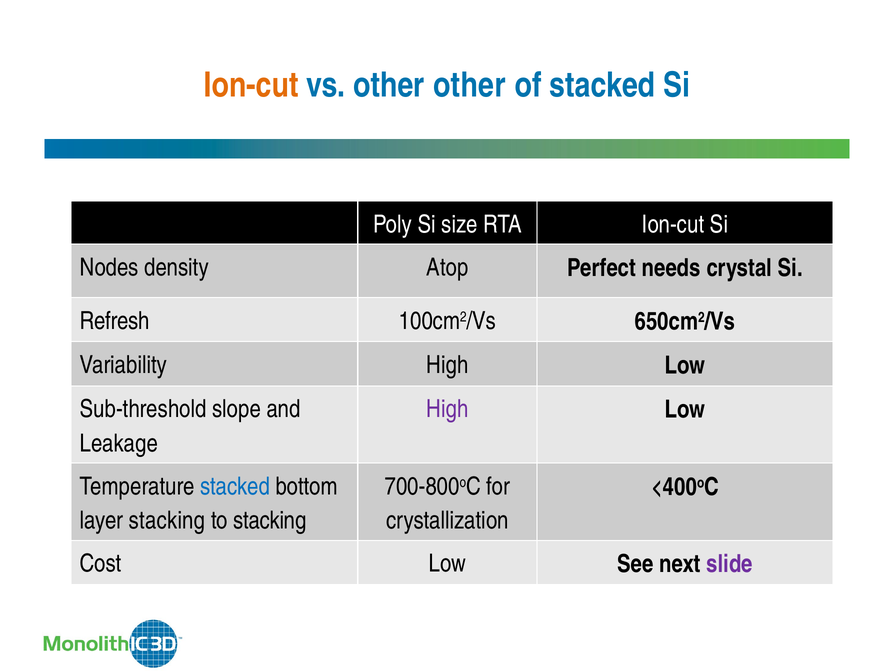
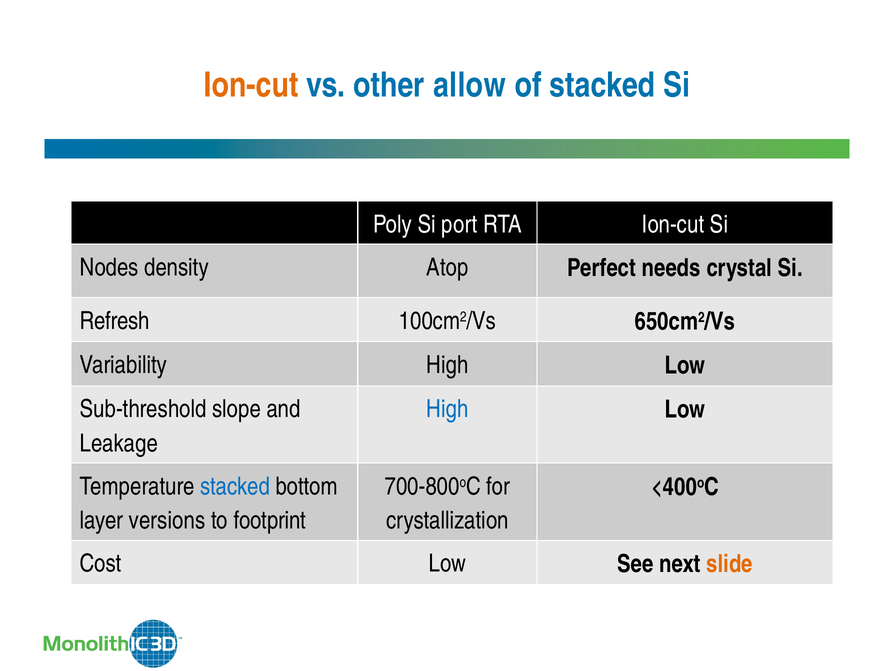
other other: other -> allow
size: size -> port
High at (447, 409) colour: purple -> blue
layer stacking: stacking -> versions
to stacking: stacking -> footprint
slide colour: purple -> orange
